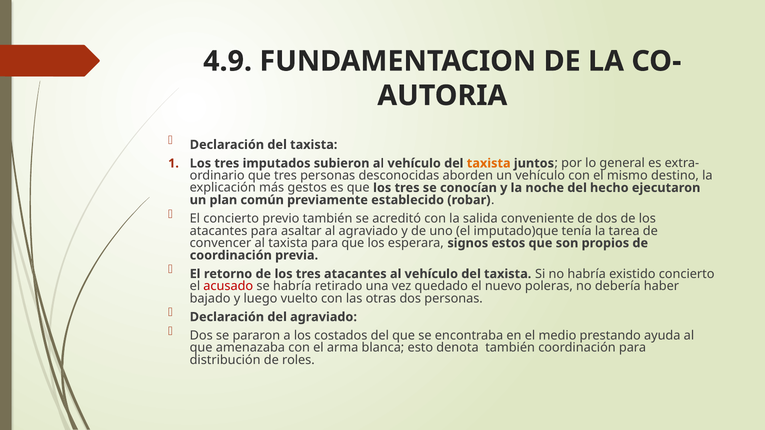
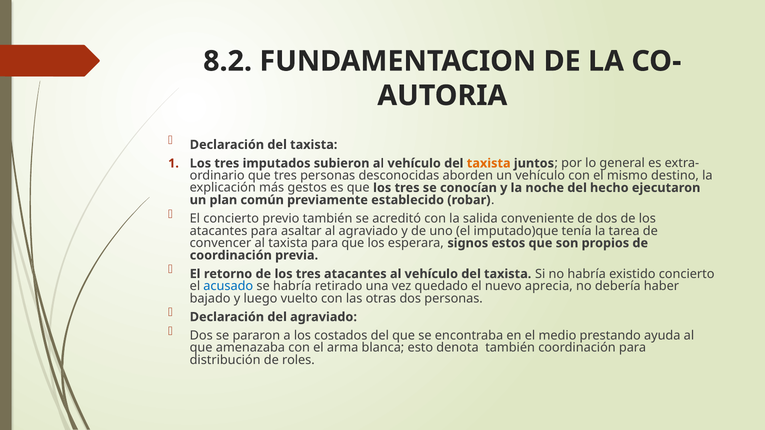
4.9: 4.9 -> 8.2
acusado colour: red -> blue
poleras: poleras -> aprecia
